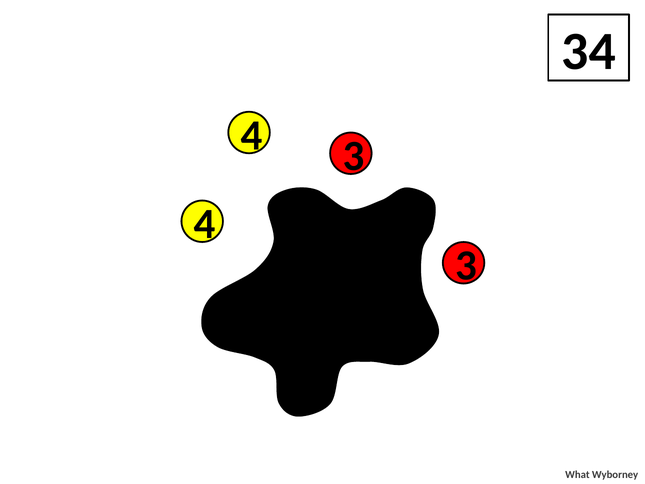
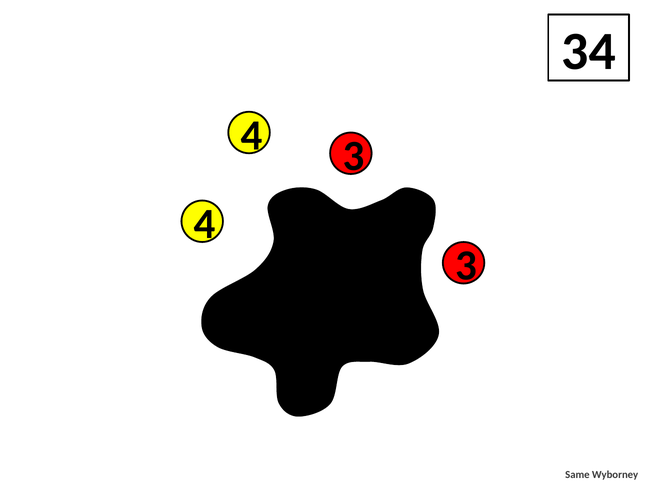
What: What -> Same
